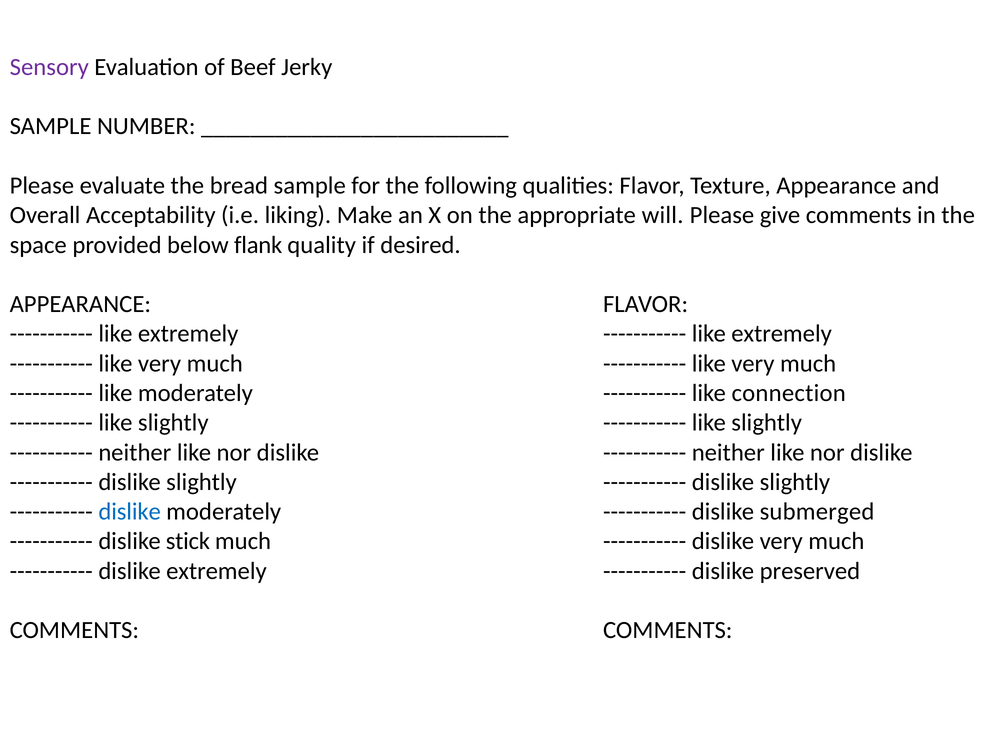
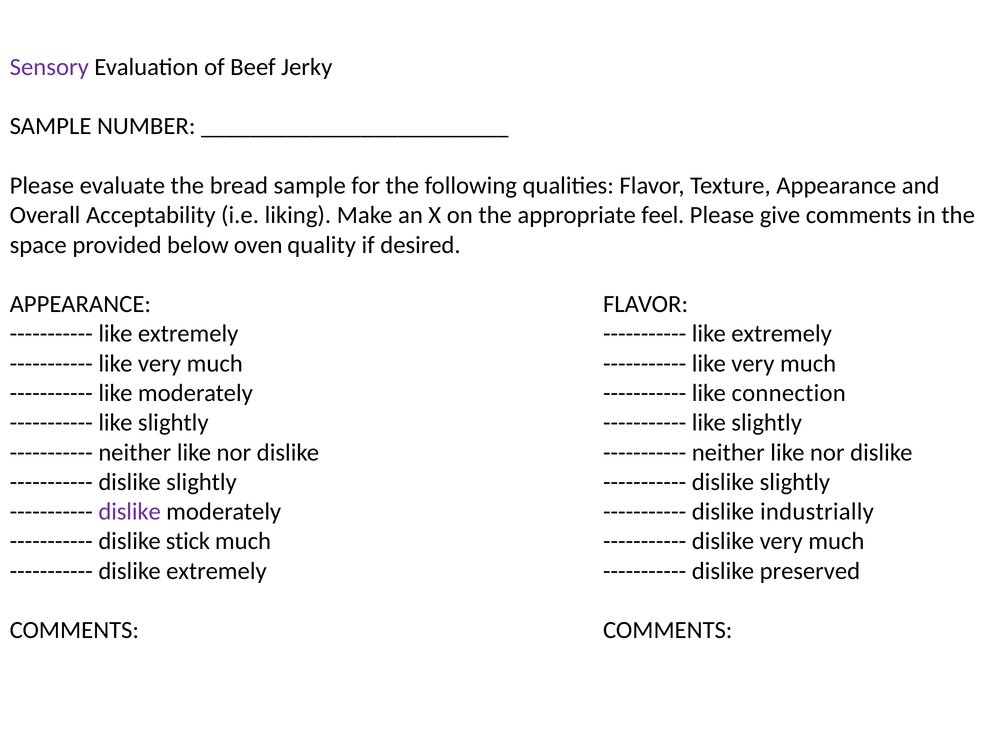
will: will -> feel
flank: flank -> oven
dislike at (130, 512) colour: blue -> purple
submerged: submerged -> industrially
